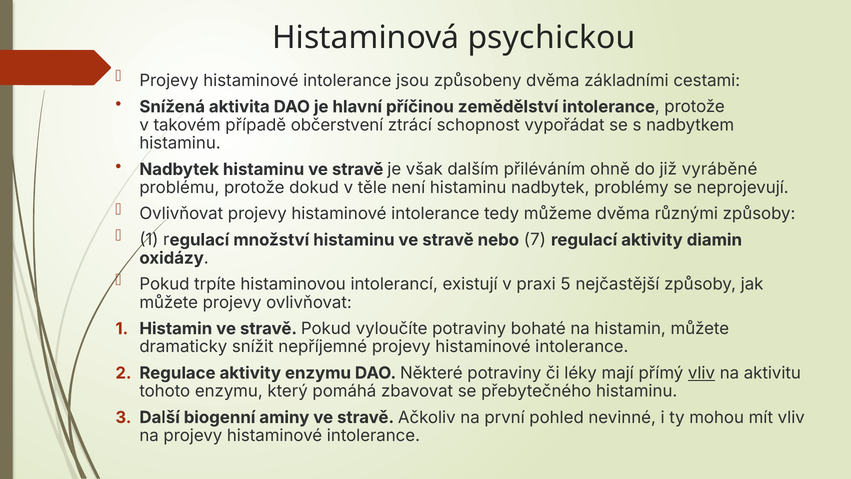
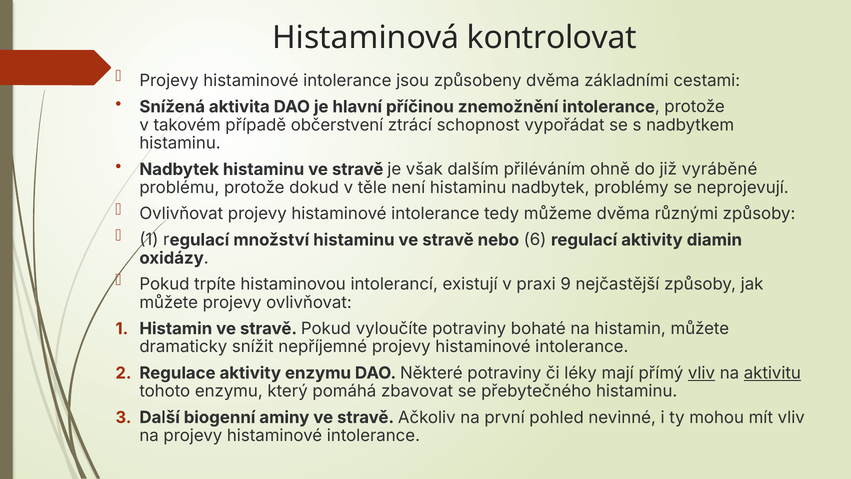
psychickou: psychickou -> kontrolovat
zemědělství: zemědělství -> znemožnění
7: 7 -> 6
5: 5 -> 9
aktivitu underline: none -> present
